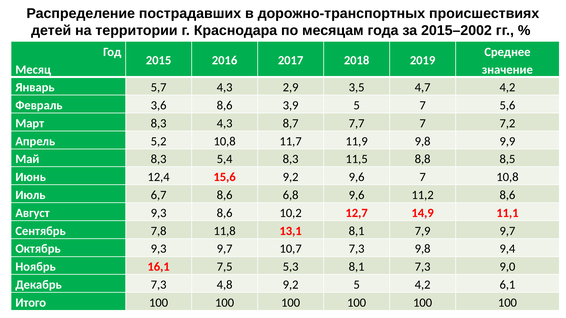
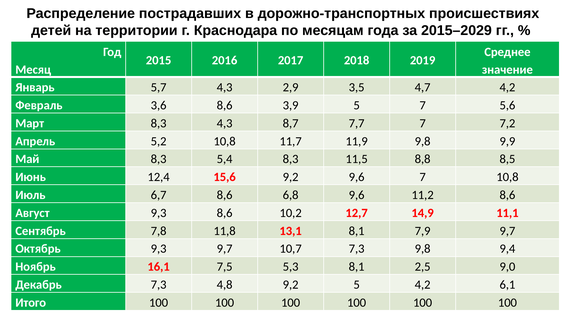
2015–2002: 2015–2002 -> 2015–2029
8,1 7,3: 7,3 -> 2,5
